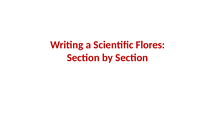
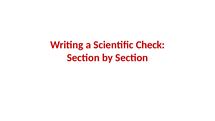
Flores: Flores -> Check
